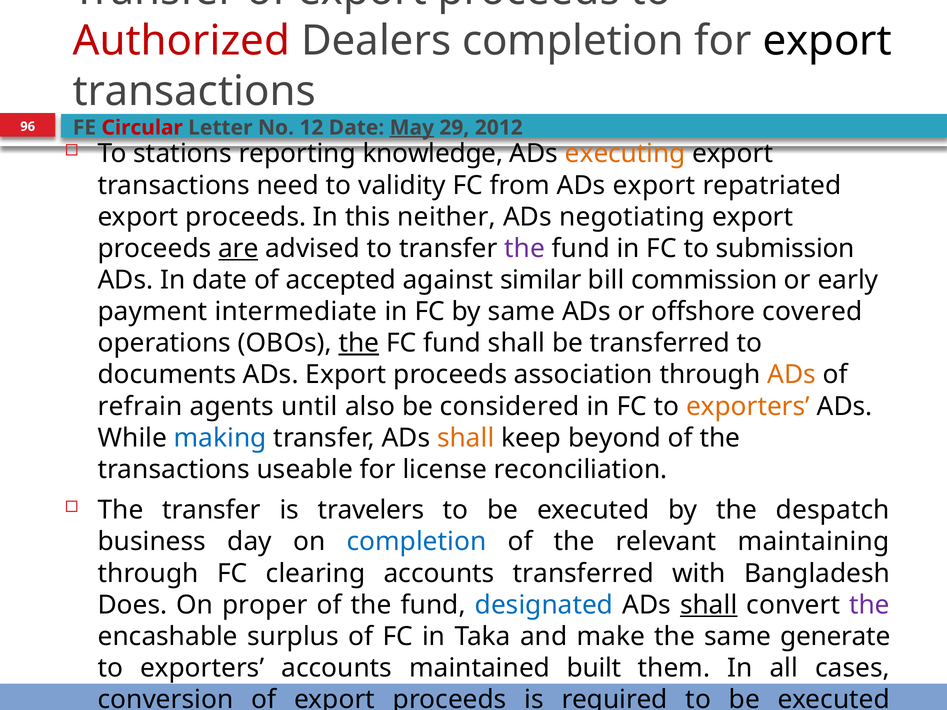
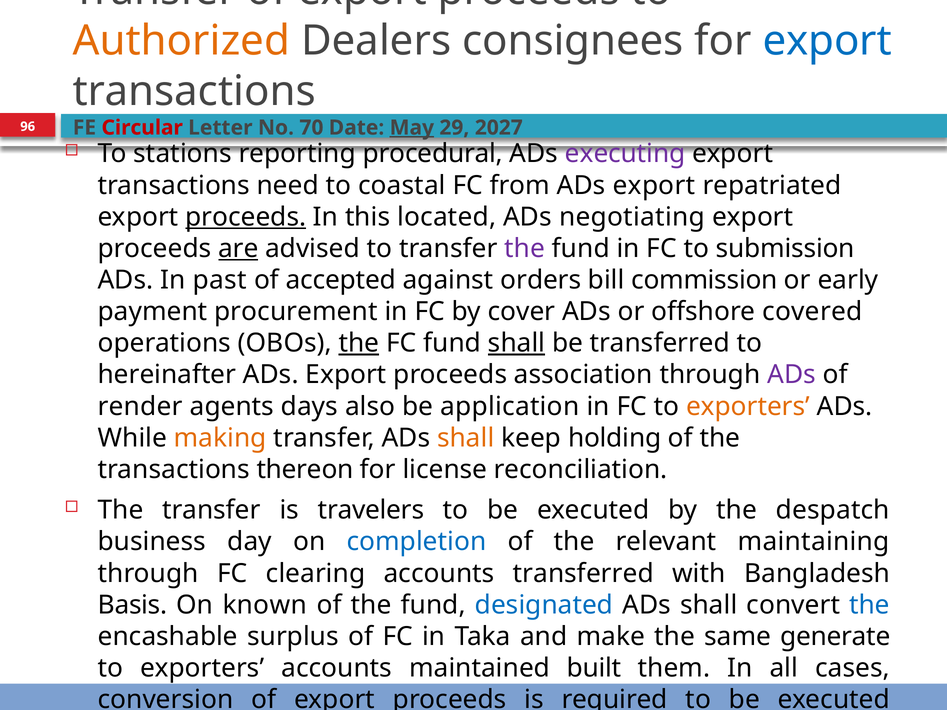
Authorized colour: red -> orange
Dealers completion: completion -> consignees
export at (827, 41) colour: black -> blue
12: 12 -> 70
2012: 2012 -> 2027
knowledge: knowledge -> procedural
executing colour: orange -> purple
validity: validity -> coastal
proceeds at (246, 217) underline: none -> present
neither: neither -> located
In date: date -> past
similar: similar -> orders
intermediate: intermediate -> procurement
by same: same -> cover
shall at (517, 343) underline: none -> present
documents: documents -> hereinafter
ADs at (792, 375) colour: orange -> purple
refrain: refrain -> render
until: until -> days
considered: considered -> application
making colour: blue -> orange
beyond: beyond -> holding
useable: useable -> thereon
Does: Does -> Basis
proper: proper -> known
shall at (709, 605) underline: present -> none
the at (870, 605) colour: purple -> blue
